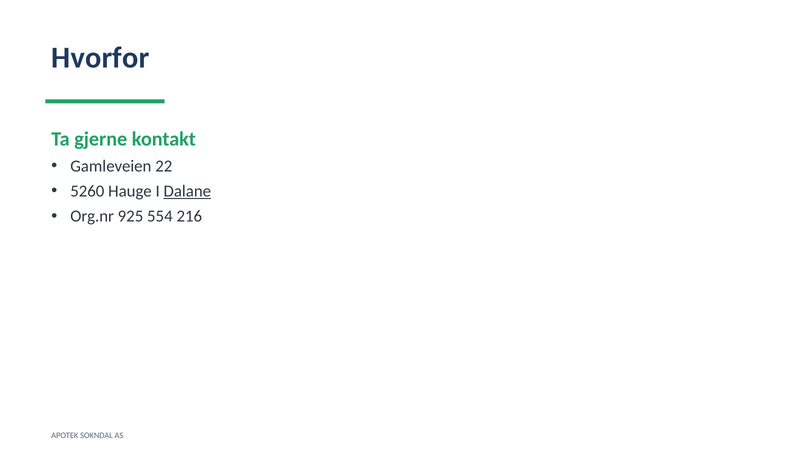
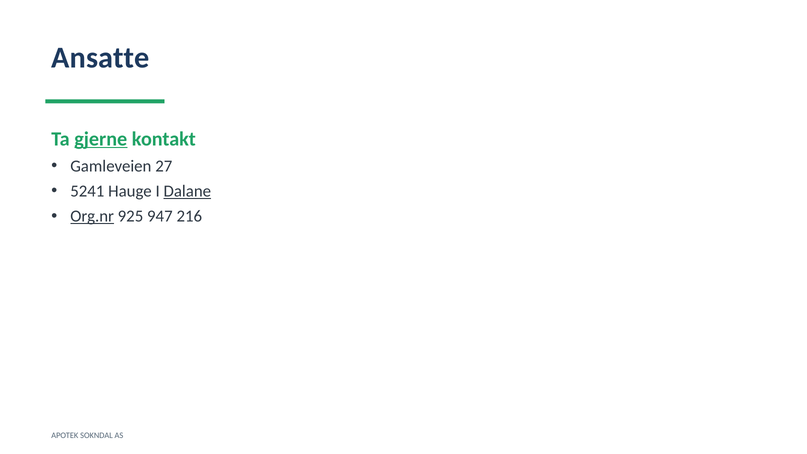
Hvorfor: Hvorfor -> Ansatte
gjerne underline: none -> present
22: 22 -> 27
5260: 5260 -> 5241
Org.nr underline: none -> present
554: 554 -> 947
